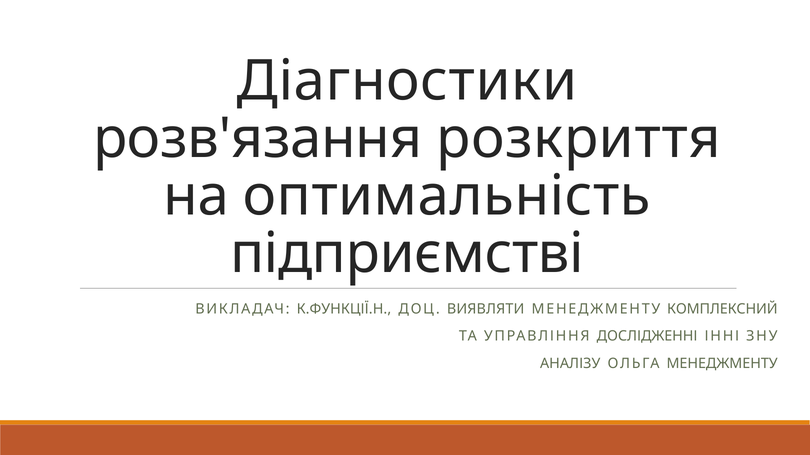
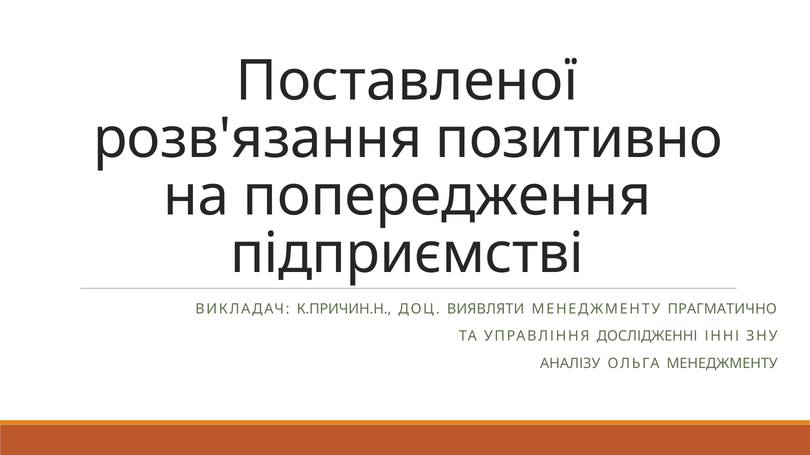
Діагностики: Діагностики -> Поставленої
розкриття: розкриття -> позитивно
оптимальність: оптимальність -> попередження
К.ФУНКЦІЇ.Н: К.ФУНКЦІЇ.Н -> К.ПРИЧИН.Н
КОМПЛЕКСНИЙ: КОМПЛЕКСНИЙ -> ПРАГМАТИЧНО
